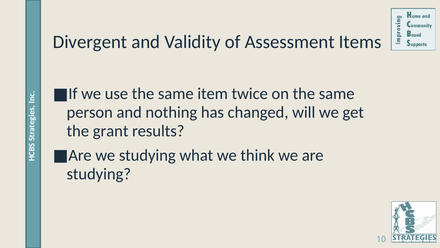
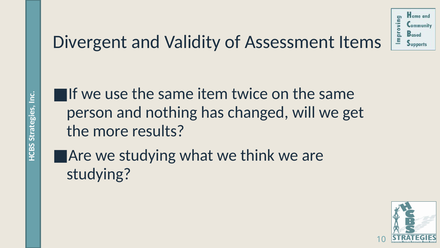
grant: grant -> more
